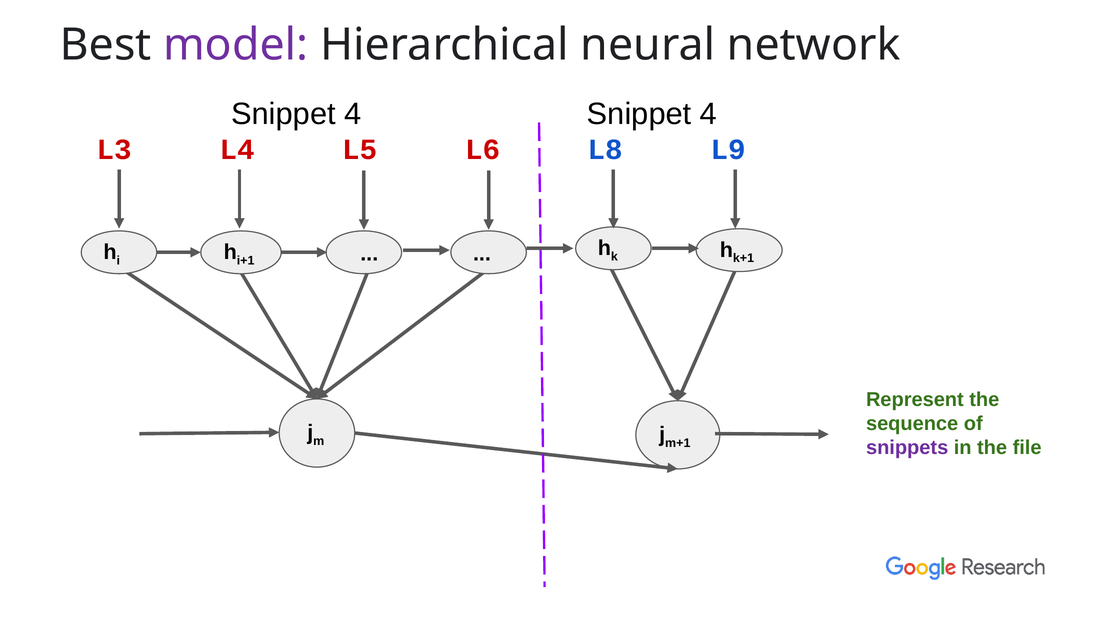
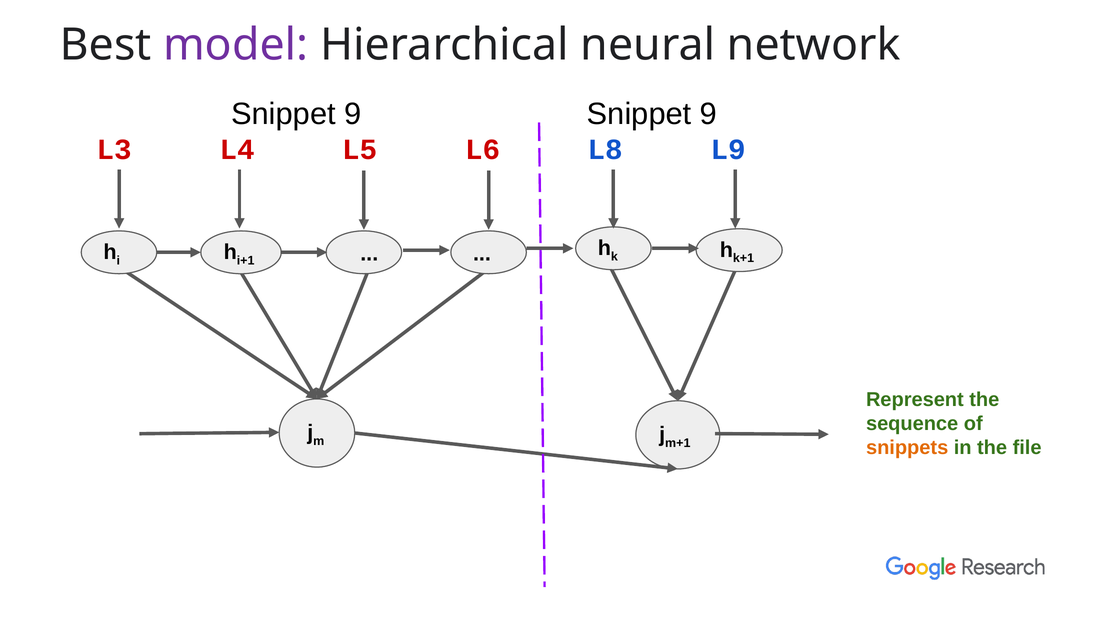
4 at (353, 114): 4 -> 9
4 at (708, 114): 4 -> 9
snippets colour: purple -> orange
